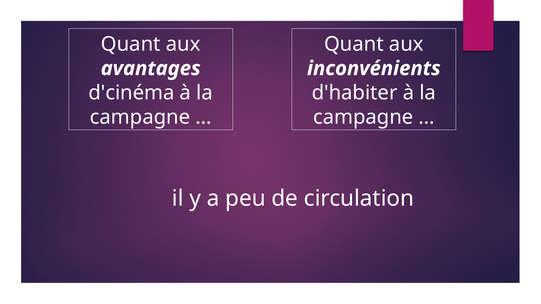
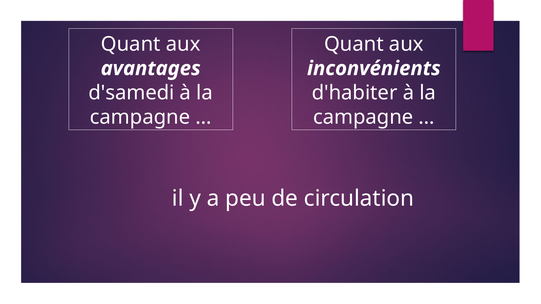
d'cinéma: d'cinéma -> d'samedi
